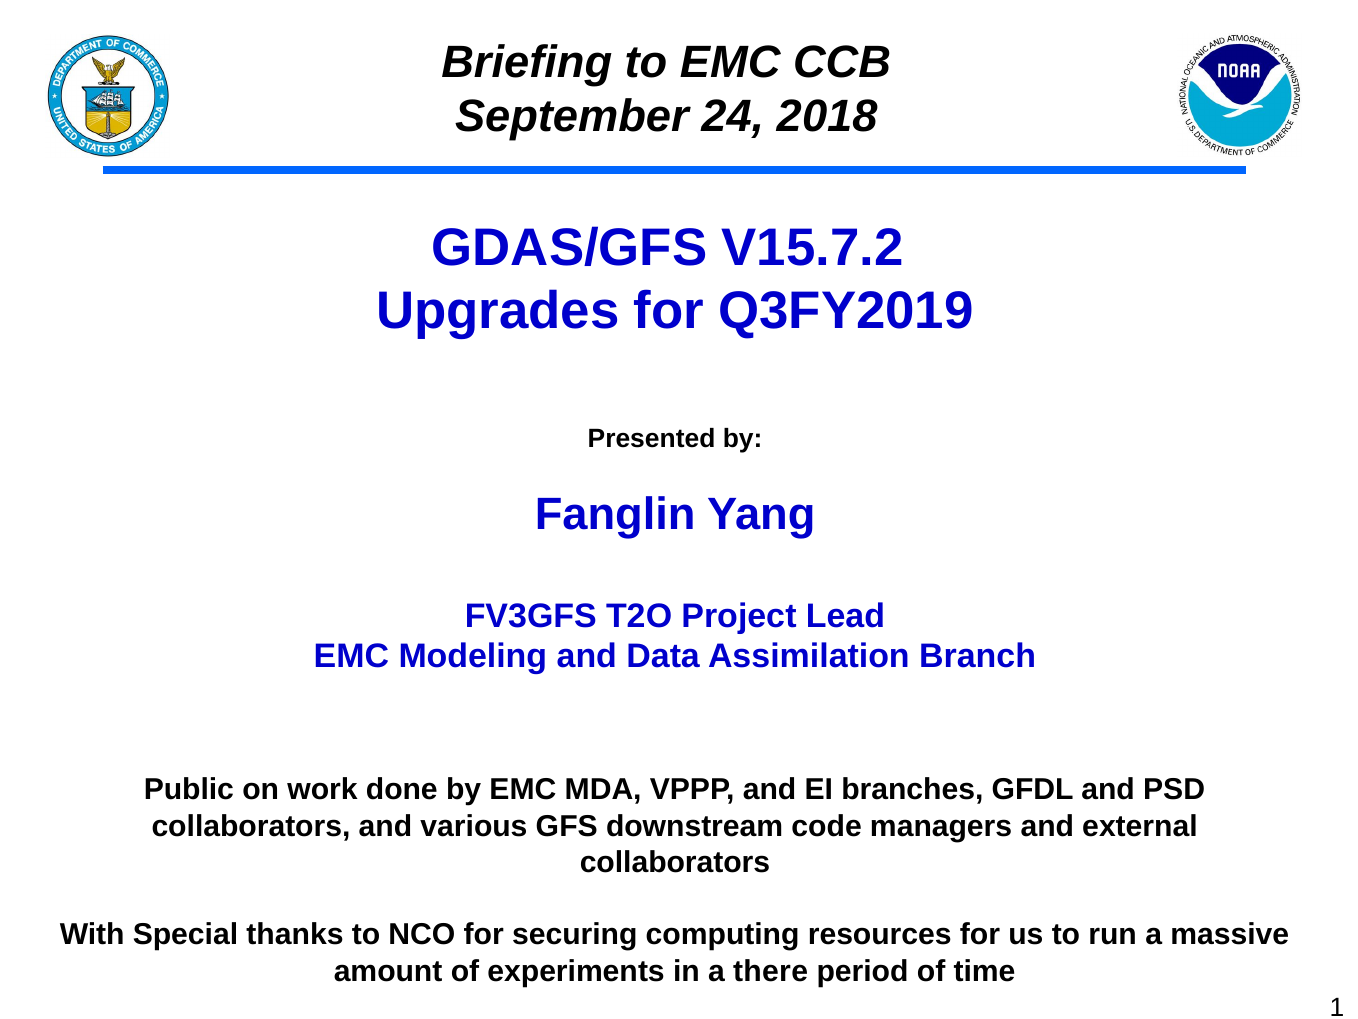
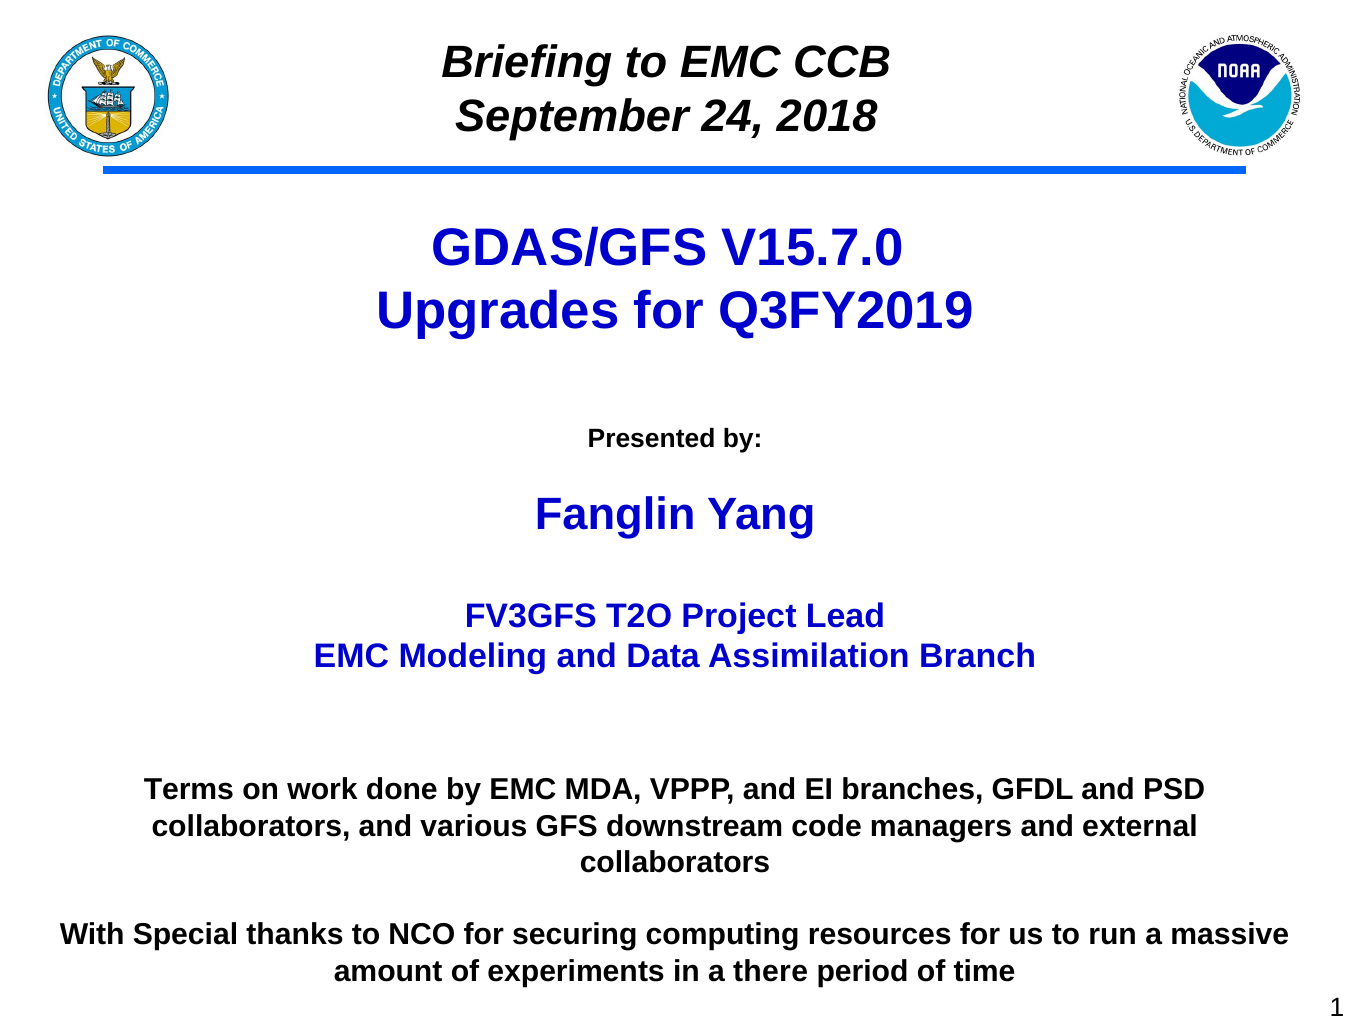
V15.7.2: V15.7.2 -> V15.7.0
Public: Public -> Terms
